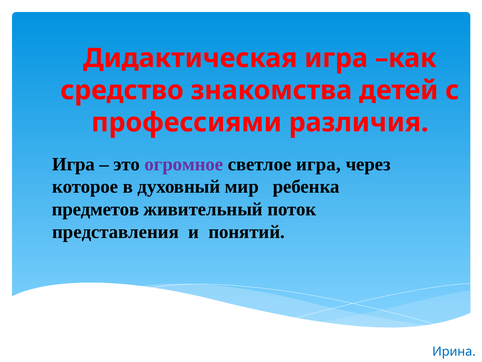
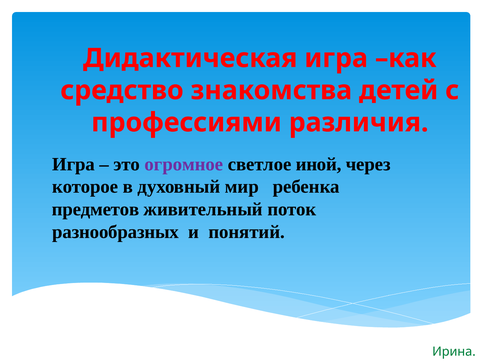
светлое игра: игра -> иной
представления: представления -> разнообразных
Ирина colour: blue -> green
